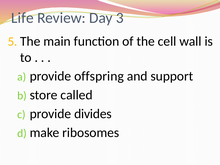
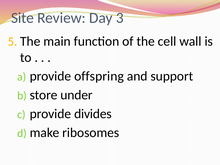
Life: Life -> Site
called: called -> under
